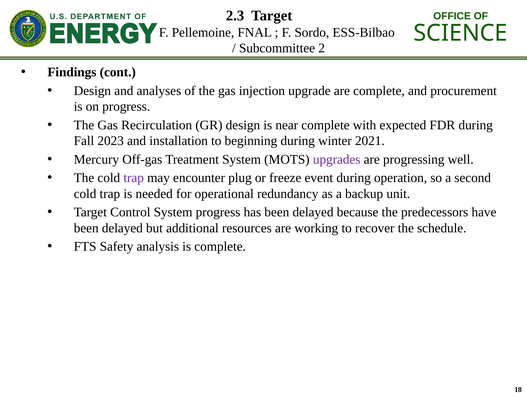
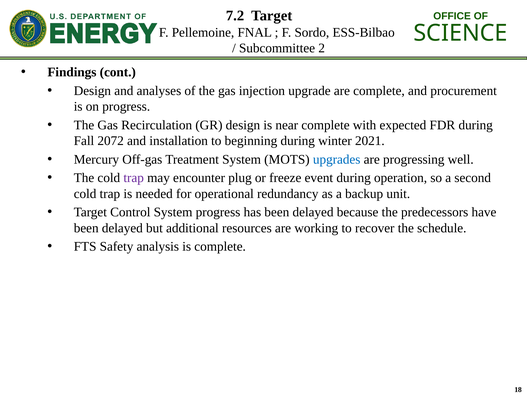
2.3: 2.3 -> 7.2
2023: 2023 -> 2072
upgrades colour: purple -> blue
